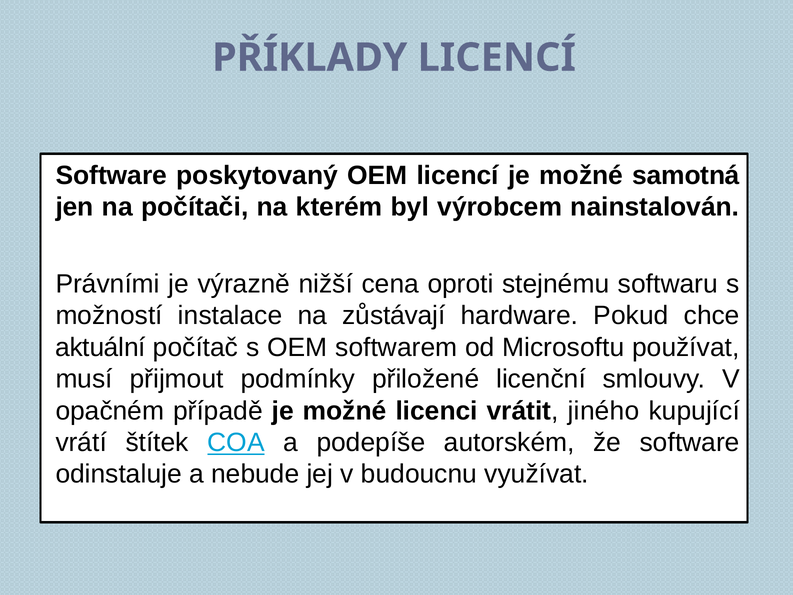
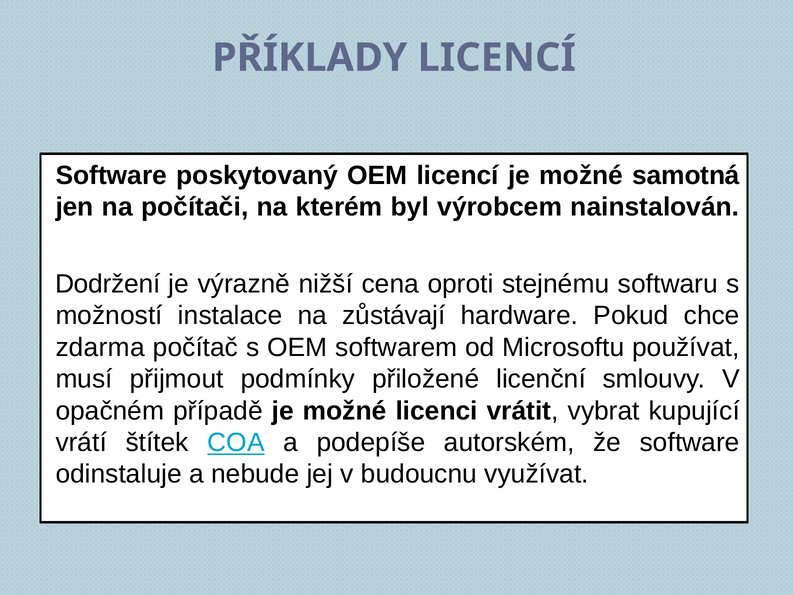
Právními: Právními -> Dodržení
aktuální: aktuální -> zdarma
jiného: jiného -> vybrat
